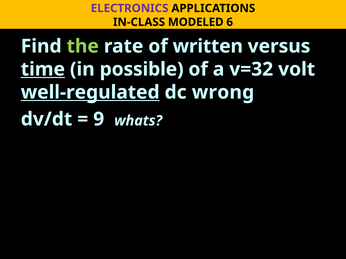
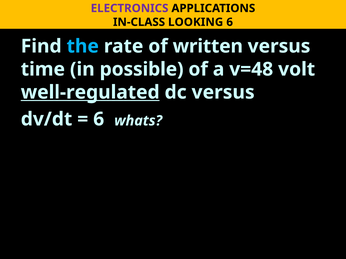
MODELED: MODELED -> LOOKING
the colour: light green -> light blue
time underline: present -> none
v=32: v=32 -> v=48
dc wrong: wrong -> versus
9 at (99, 119): 9 -> 6
